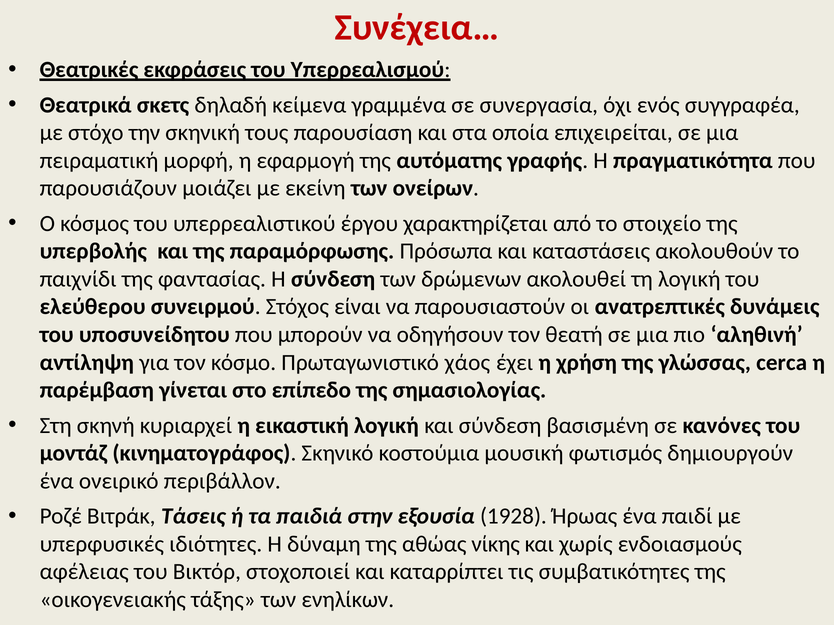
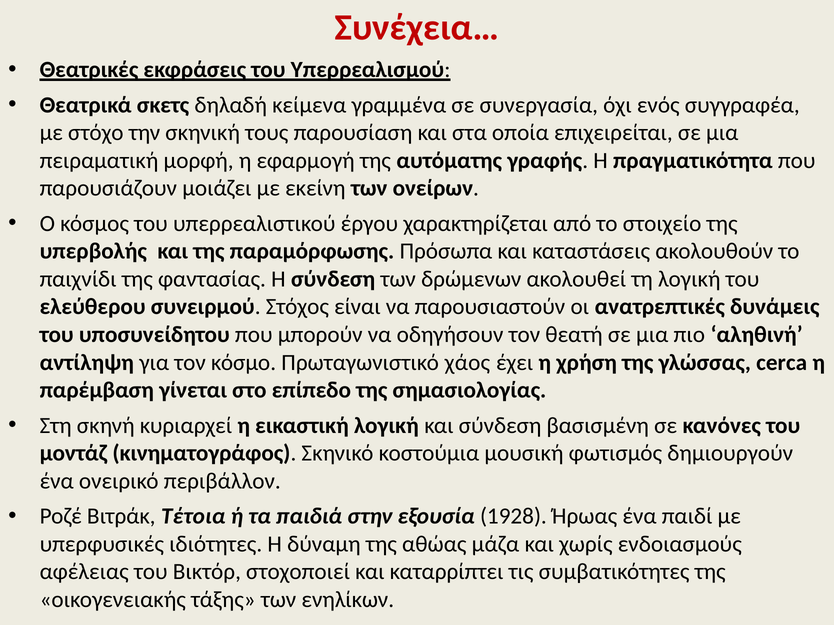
Τάσεις: Τάσεις -> Τέτοια
νίκης: νίκης -> μάζα
